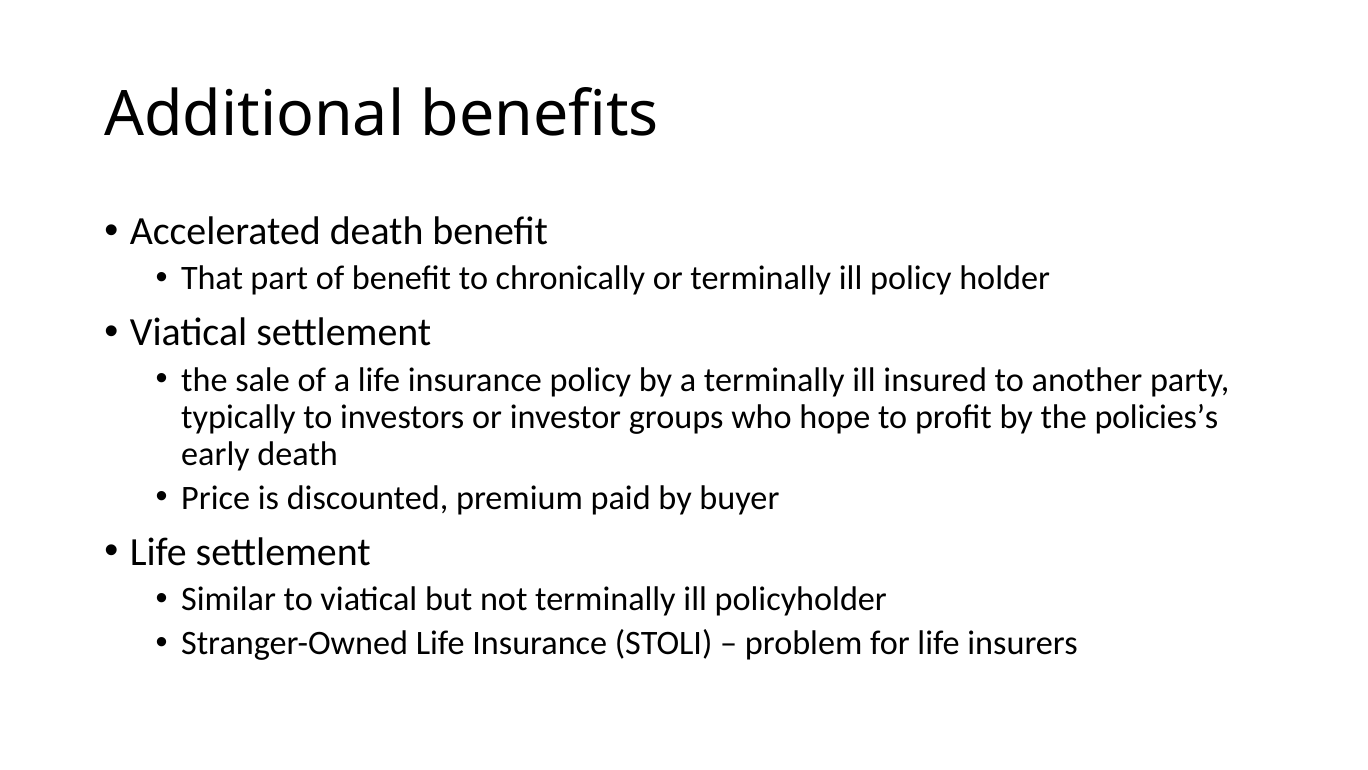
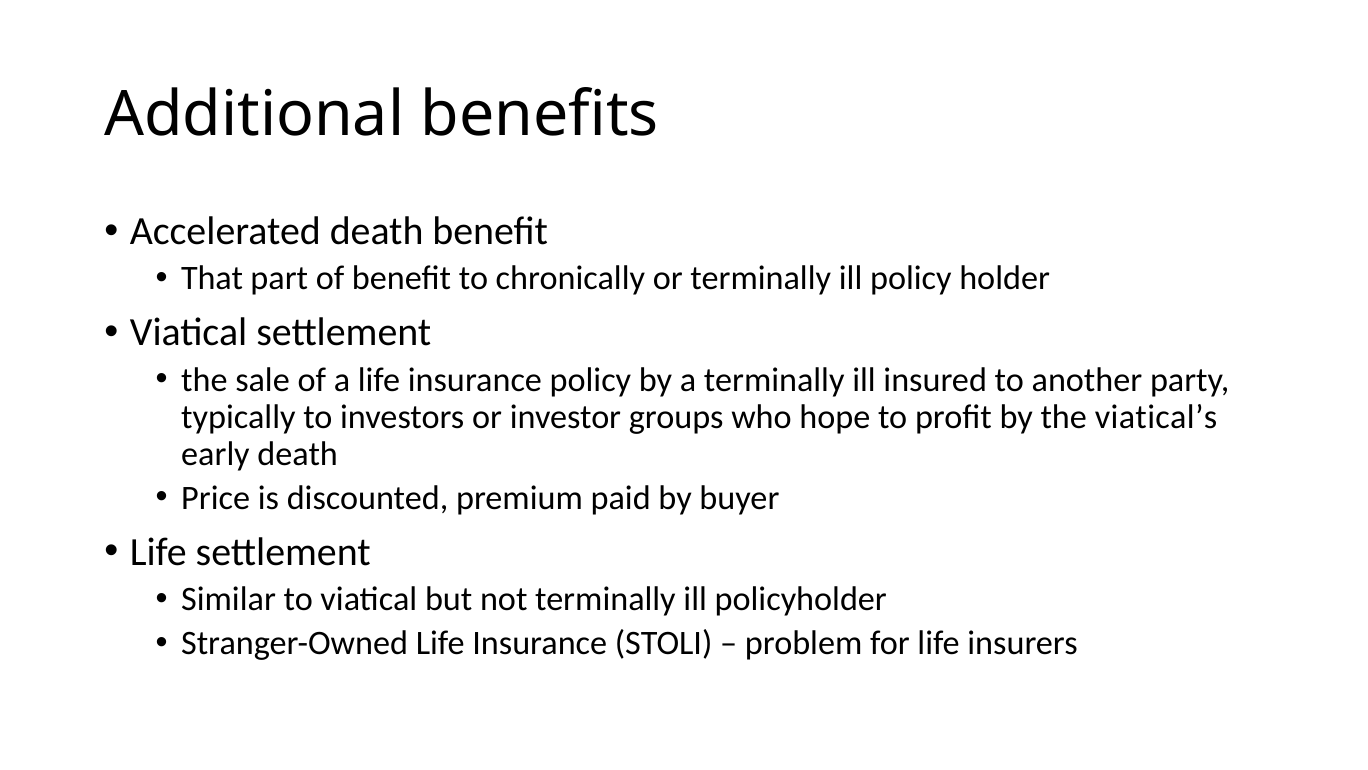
policies’s: policies’s -> viatical’s
